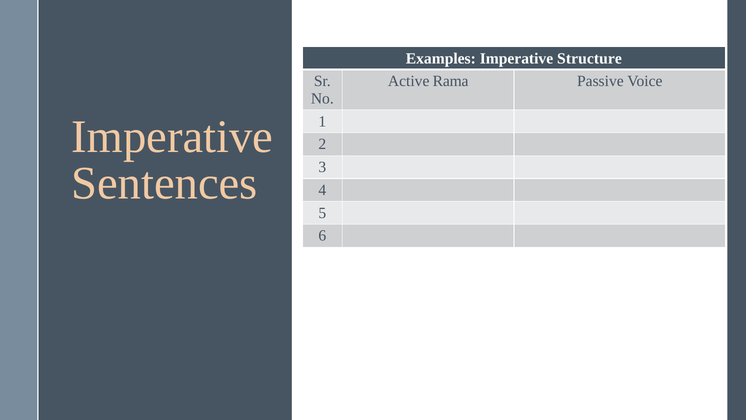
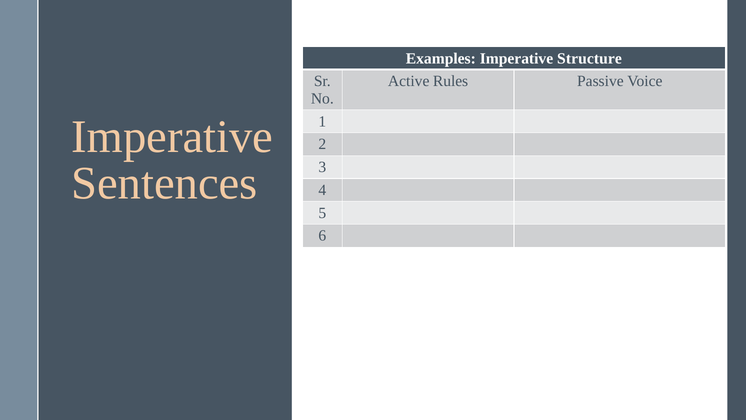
Rama: Rama -> Rules
